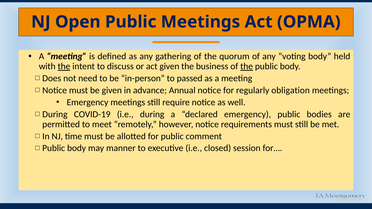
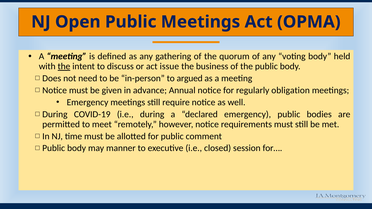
act given: given -> issue
the at (247, 66) underline: present -> none
passed: passed -> argued
